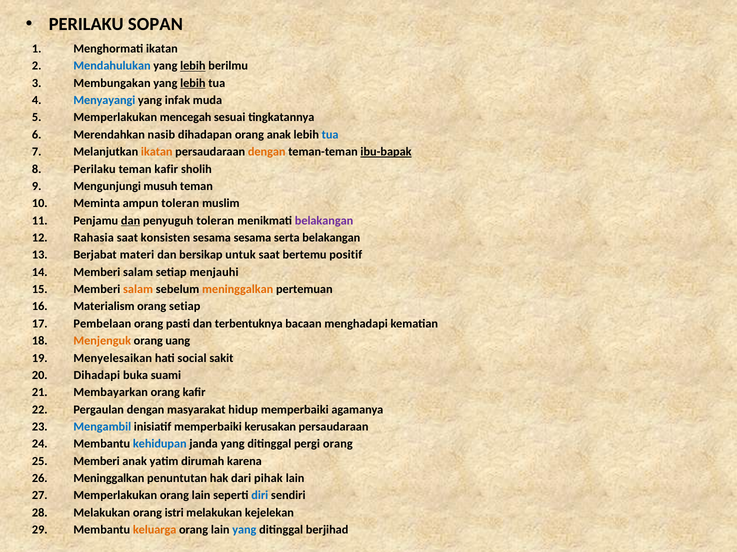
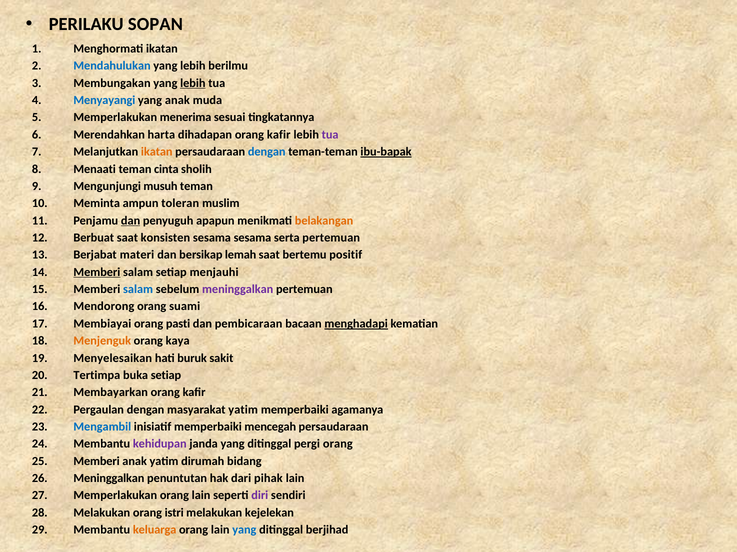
lebih at (193, 66) underline: present -> none
yang infak: infak -> anak
mencegah: mencegah -> menerima
nasib: nasib -> harta
dihadapan orang anak: anak -> kafir
tua at (330, 135) colour: blue -> purple
dengan at (267, 152) colour: orange -> blue
Perilaku at (95, 169): Perilaku -> Menaati
teman kafir: kafir -> cinta
penyuguh toleran: toleran -> apapun
belakangan at (324, 221) colour: purple -> orange
Rahasia: Rahasia -> Berbuat
serta belakangan: belakangan -> pertemuan
untuk: untuk -> lemah
Memberi at (97, 272) underline: none -> present
salam at (138, 290) colour: orange -> blue
meninggalkan at (238, 290) colour: orange -> purple
Materialism: Materialism -> Mendorong
orang setiap: setiap -> suami
Pembelaan: Pembelaan -> Membiayai
terbentuknya: terbentuknya -> pembicaraan
menghadapi underline: none -> present
uang: uang -> kaya
social: social -> buruk
Dihadapi: Dihadapi -> Tertimpa
buka suami: suami -> setiap
masyarakat hidup: hidup -> yatim
kerusakan: kerusakan -> mencegah
kehidupan colour: blue -> purple
karena: karena -> bidang
diri colour: blue -> purple
